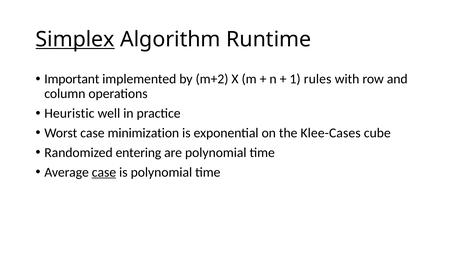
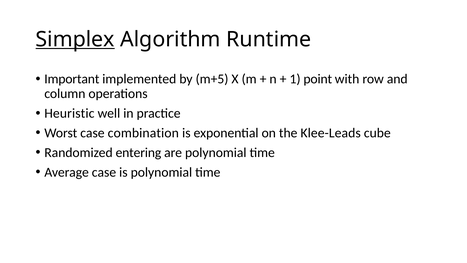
m+2: m+2 -> m+5
rules: rules -> point
minimization: minimization -> combination
Klee-Cases: Klee-Cases -> Klee-Leads
case at (104, 172) underline: present -> none
